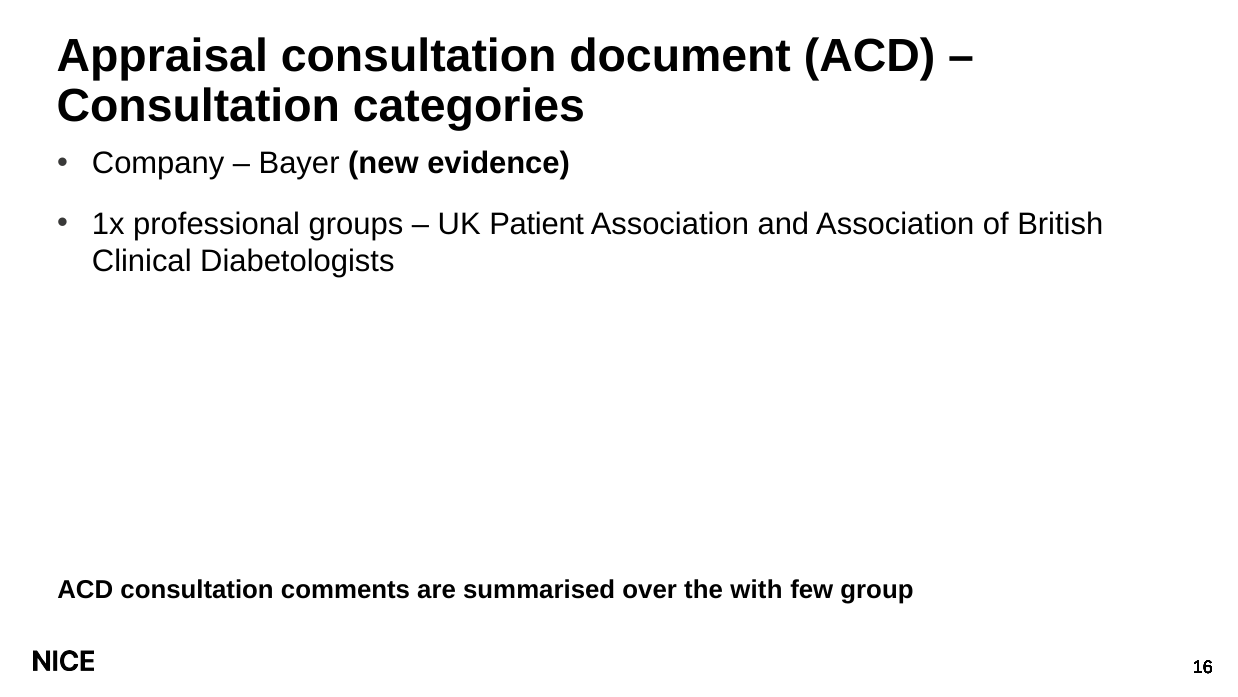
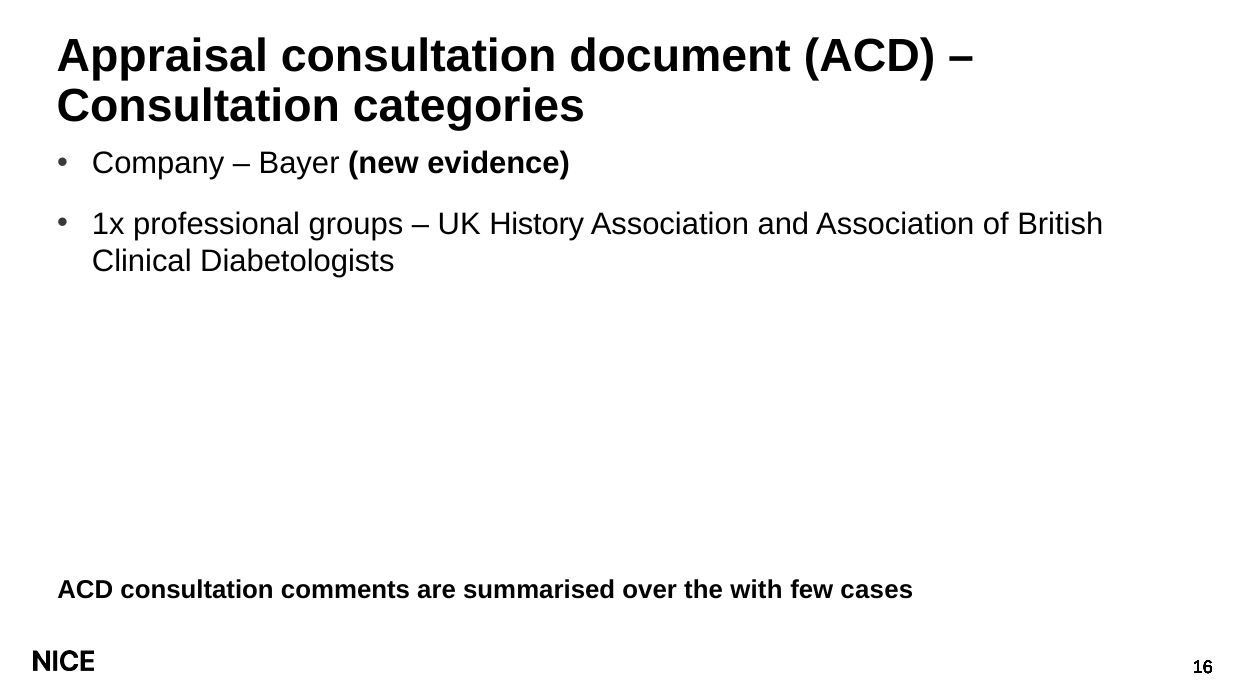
Patient: Patient -> History
group: group -> cases
